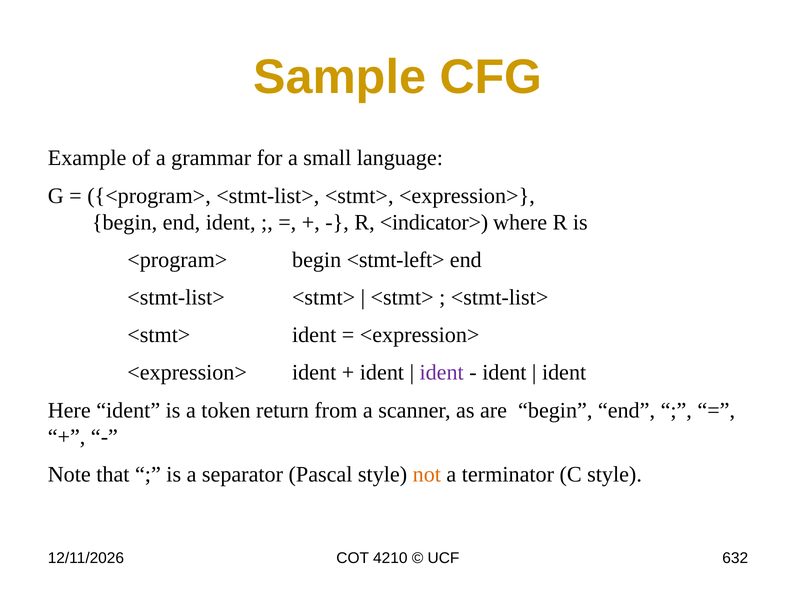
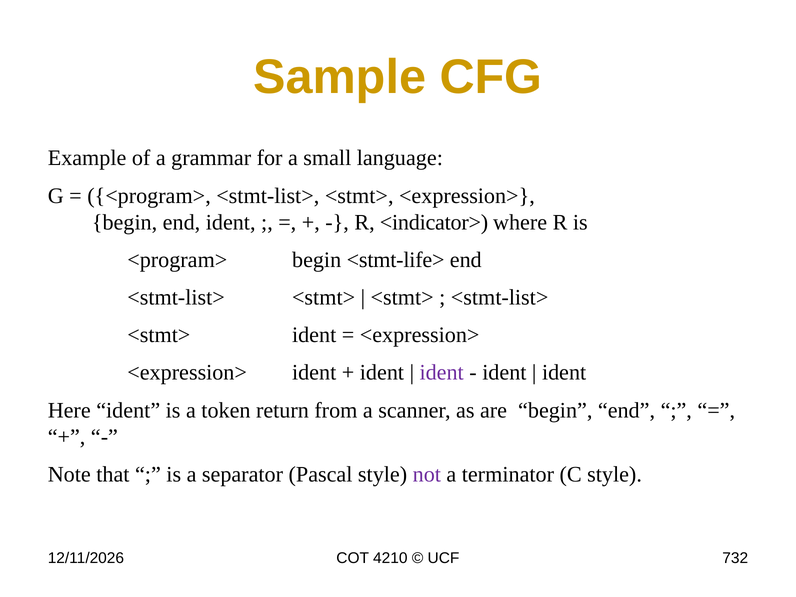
<stmt-left>: <stmt-left> -> <stmt-life>
not colour: orange -> purple
632: 632 -> 732
